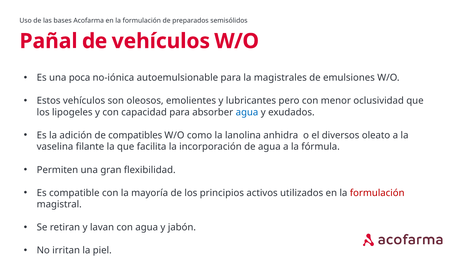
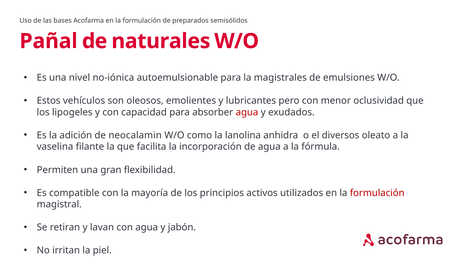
de vehículos: vehículos -> naturales
poca: poca -> nivel
agua at (247, 112) colour: blue -> red
compatibles: compatibles -> neocalamin
